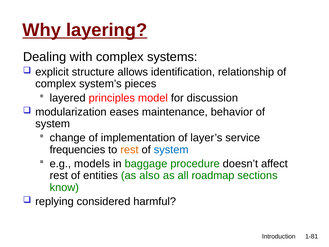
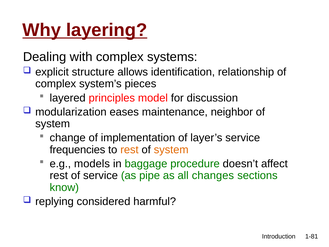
behavior: behavior -> neighbor
system at (171, 150) colour: blue -> orange
of entities: entities -> service
also: also -> pipe
roadmap: roadmap -> changes
